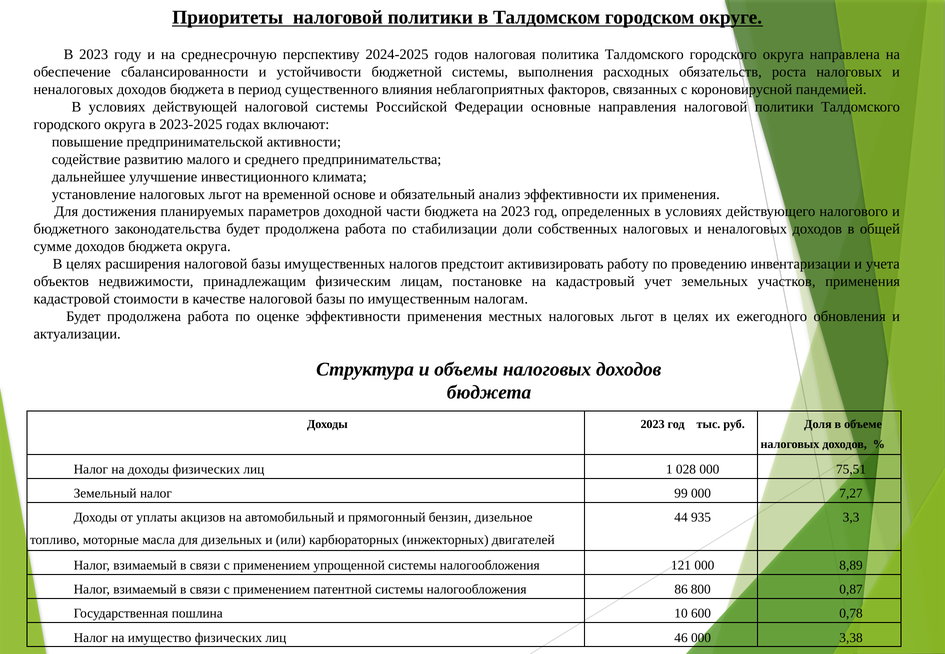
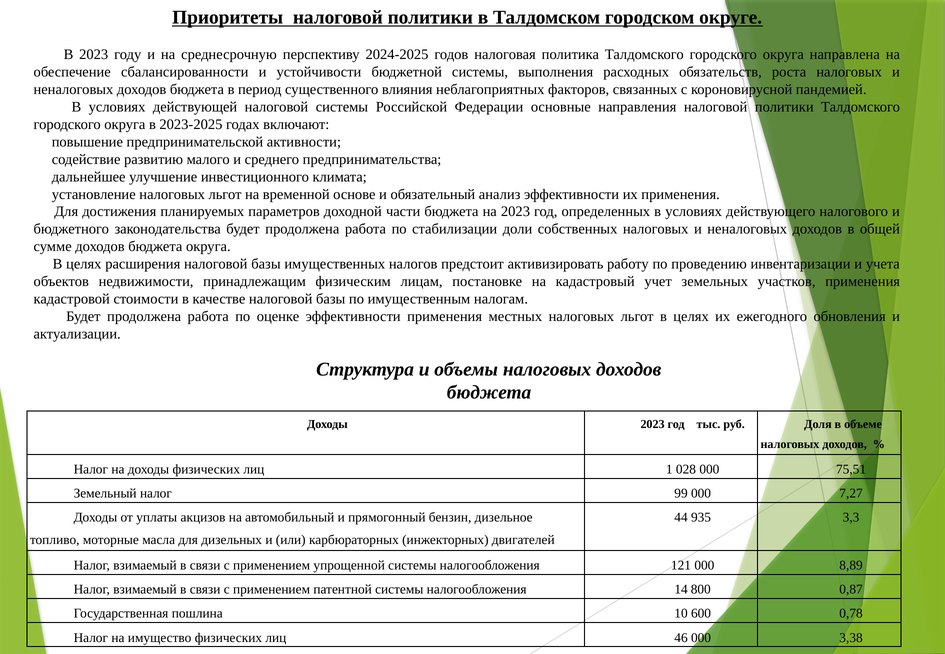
86: 86 -> 14
